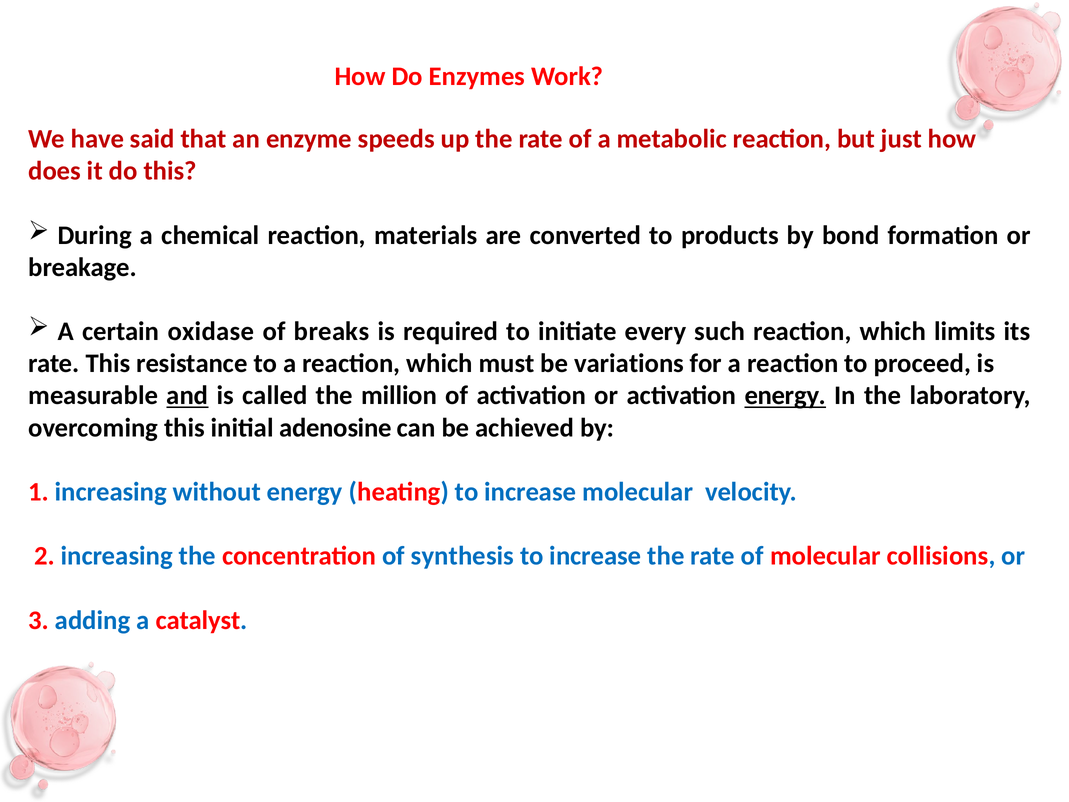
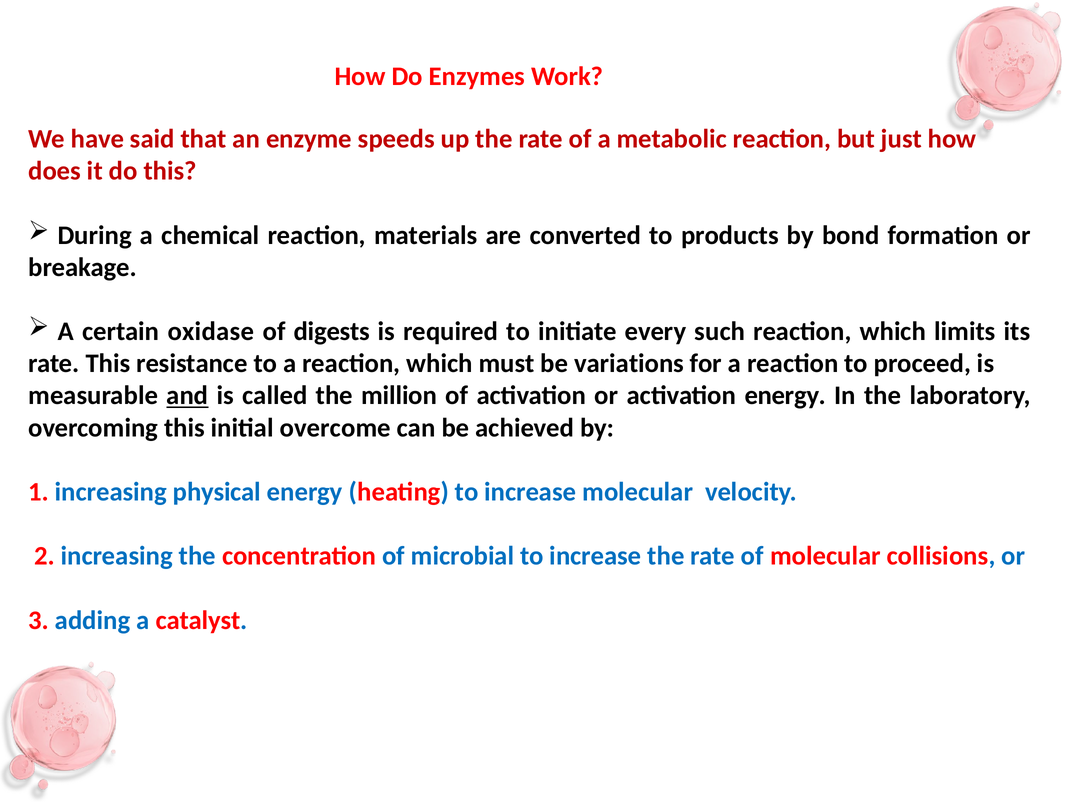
breaks: breaks -> digests
energy at (785, 396) underline: present -> none
adenosine: adenosine -> overcome
without: without -> physical
synthesis: synthesis -> microbial
